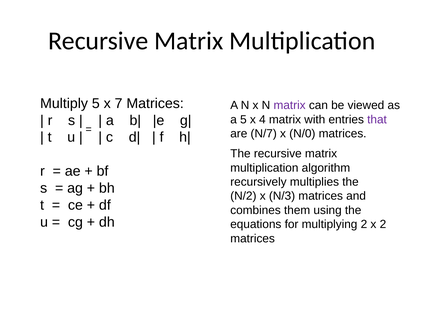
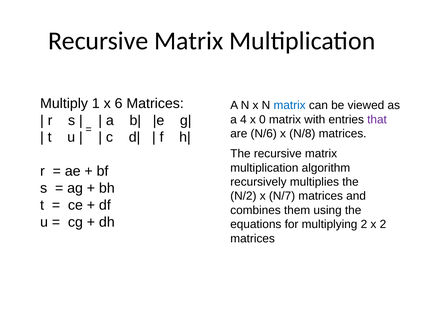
Multiply 5: 5 -> 1
7: 7 -> 6
matrix at (290, 105) colour: purple -> blue
a 5: 5 -> 4
4: 4 -> 0
N/7: N/7 -> N/6
N/0: N/0 -> N/8
N/3: N/3 -> N/7
